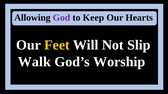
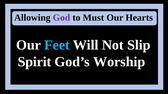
Keep: Keep -> Must
Feet colour: yellow -> light blue
Walk: Walk -> Spirit
